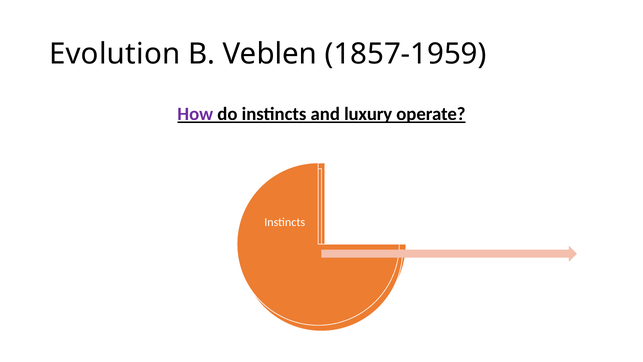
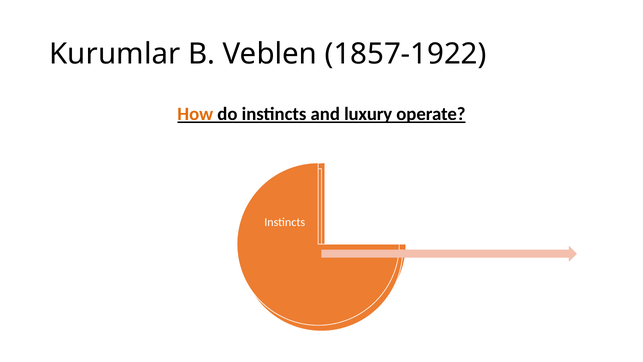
Evolution: Evolution -> Kurumlar
1857-1959: 1857-1959 -> 1857-1922
How colour: purple -> orange
